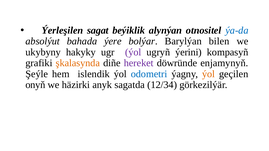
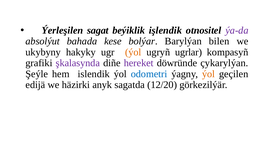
alynýan: alynýan -> işlendik
ýa-da colour: blue -> purple
ýere: ýere -> kese
ýol at (133, 52) colour: purple -> orange
ýerini: ýerini -> ugrlar
şkalasynda colour: orange -> purple
enjamynyň: enjamynyň -> çykarylýan
onyň: onyň -> edijä
12/34: 12/34 -> 12/20
